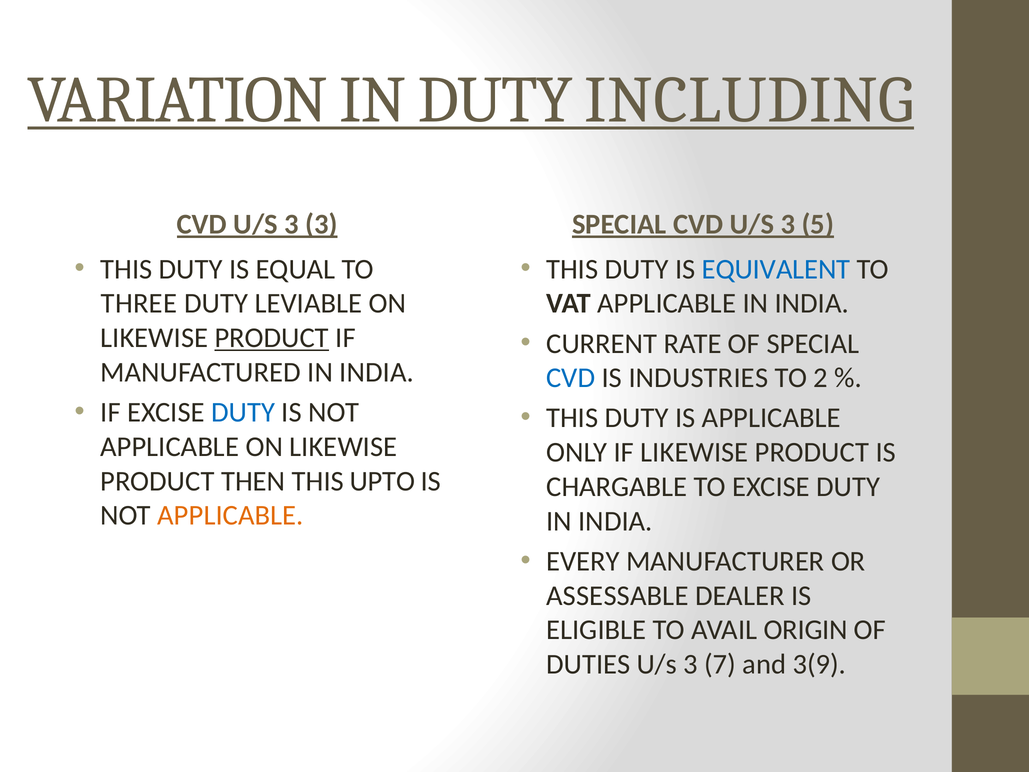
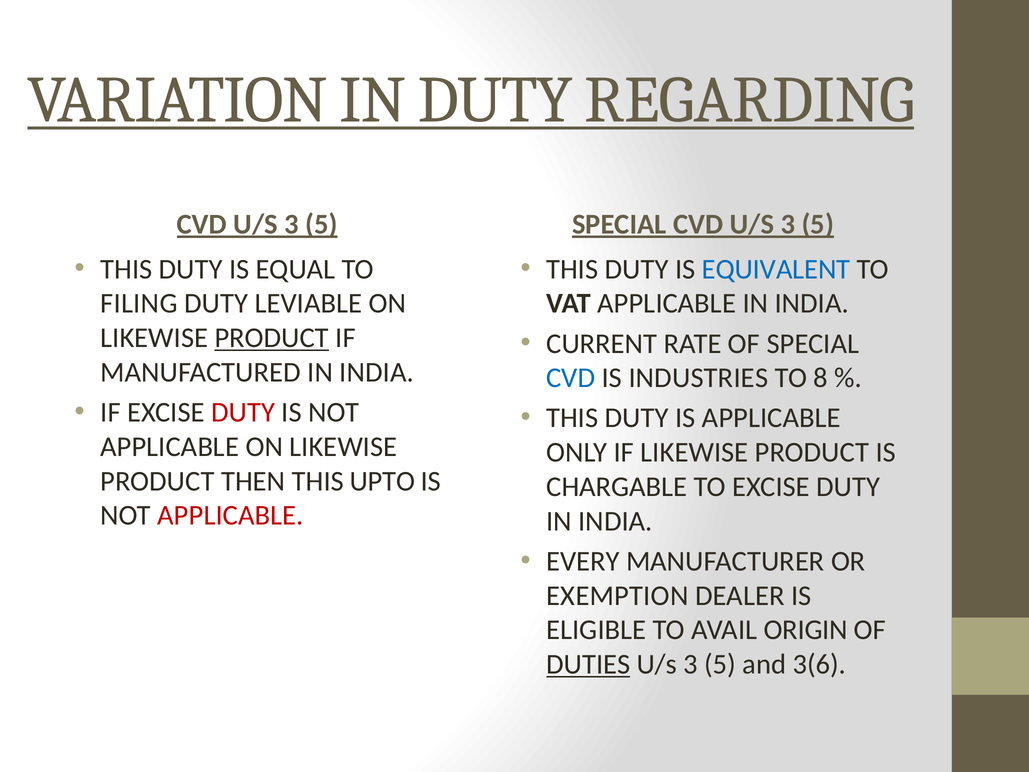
INCLUDING: INCLUDING -> REGARDING
3 at (321, 224): 3 -> 5
THREE: THREE -> FILING
2: 2 -> 8
DUTY at (243, 412) colour: blue -> red
APPLICABLE at (230, 515) colour: orange -> red
ASSESSABLE: ASSESSABLE -> EXEMPTION
DUTIES underline: none -> present
7 at (720, 664): 7 -> 5
3(9: 3(9 -> 3(6
